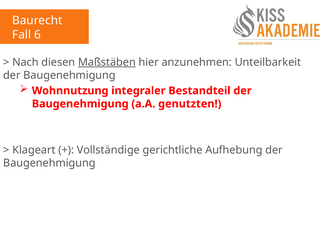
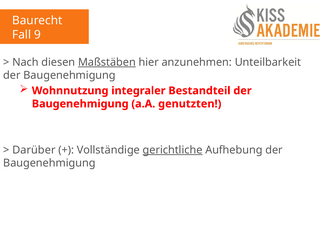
6: 6 -> 9
Klageart: Klageart -> Darüber
gerichtliche underline: none -> present
